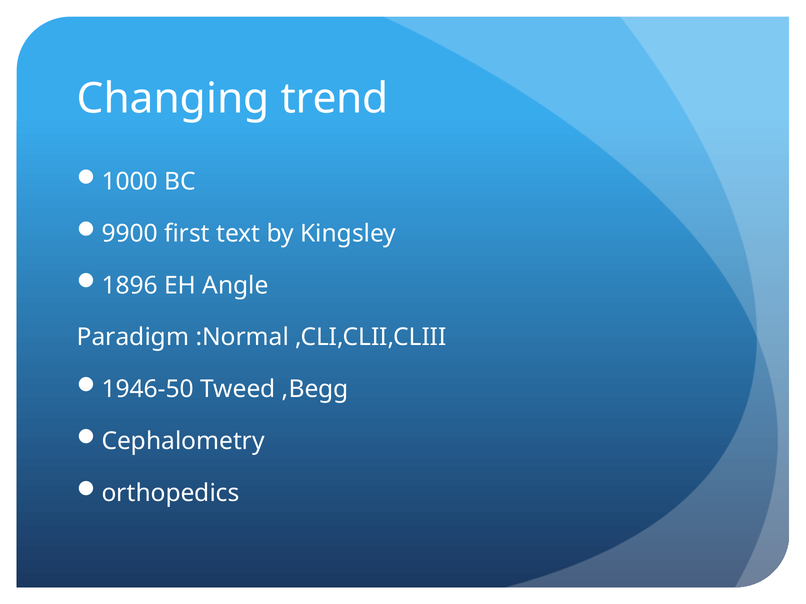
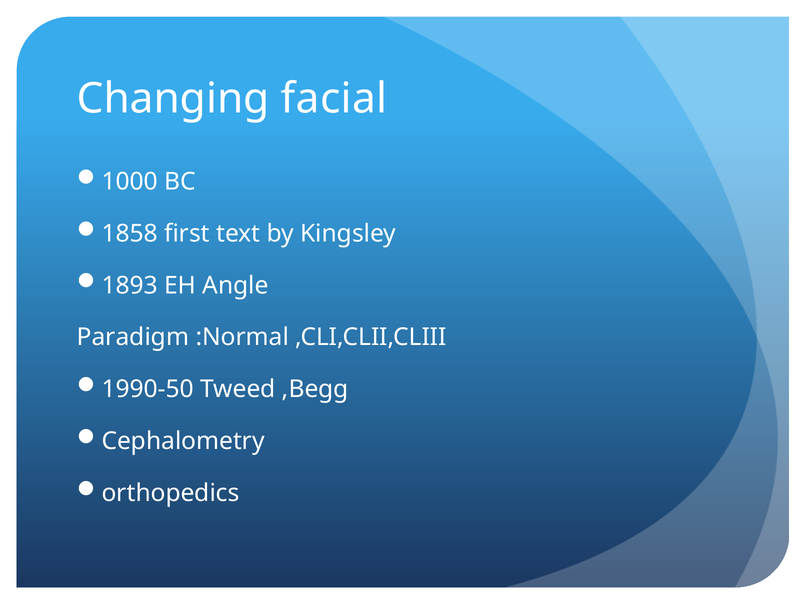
trend: trend -> facial
9900: 9900 -> 1858
1896: 1896 -> 1893
1946-50: 1946-50 -> 1990-50
